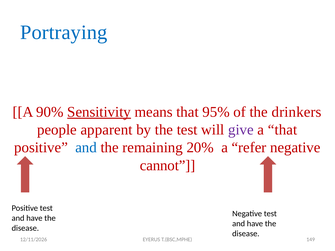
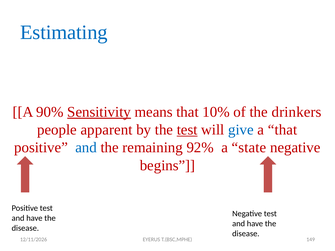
Portraying: Portraying -> Estimating
95%: 95% -> 10%
test at (187, 130) underline: none -> present
give colour: purple -> blue
20%: 20% -> 92%
refer: refer -> state
cannot: cannot -> begins
